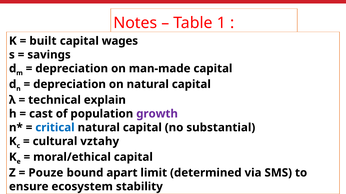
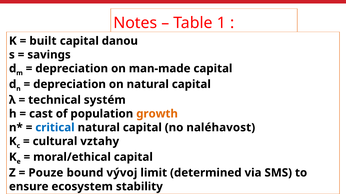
wages: wages -> danou
explain: explain -> systém
growth colour: purple -> orange
substantial: substantial -> naléhavost
apart: apart -> vývoj
